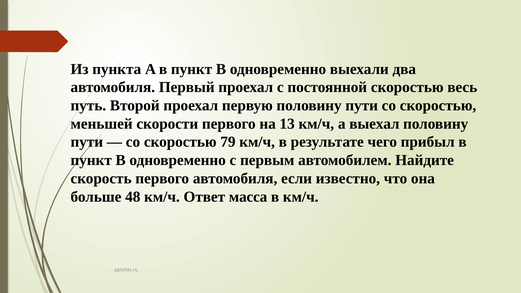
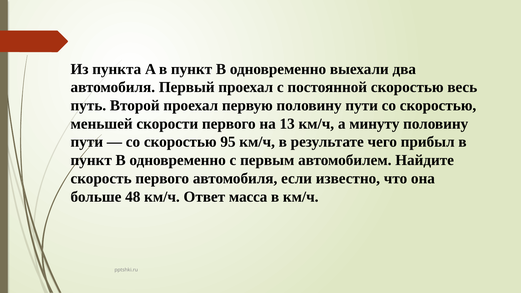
выехал: выехал -> минуту
79: 79 -> 95
